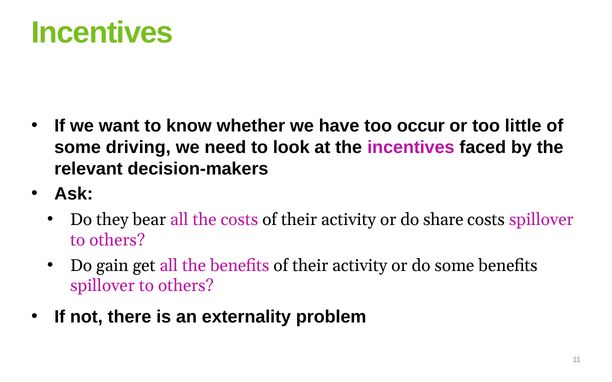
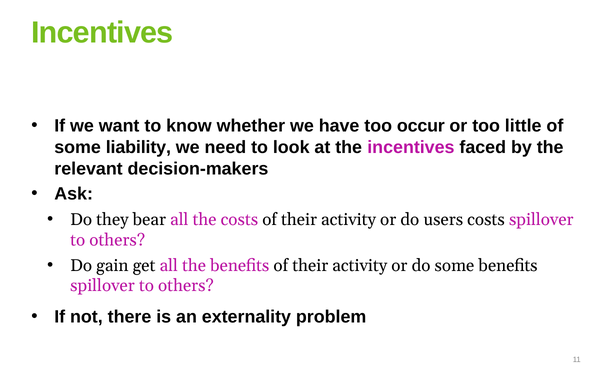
driving: driving -> liability
share: share -> users
